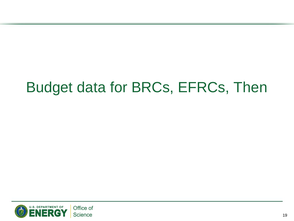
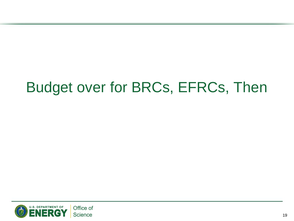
data: data -> over
